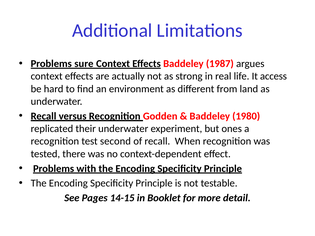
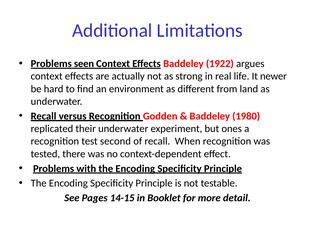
sure: sure -> seen
1987: 1987 -> 1922
access: access -> newer
